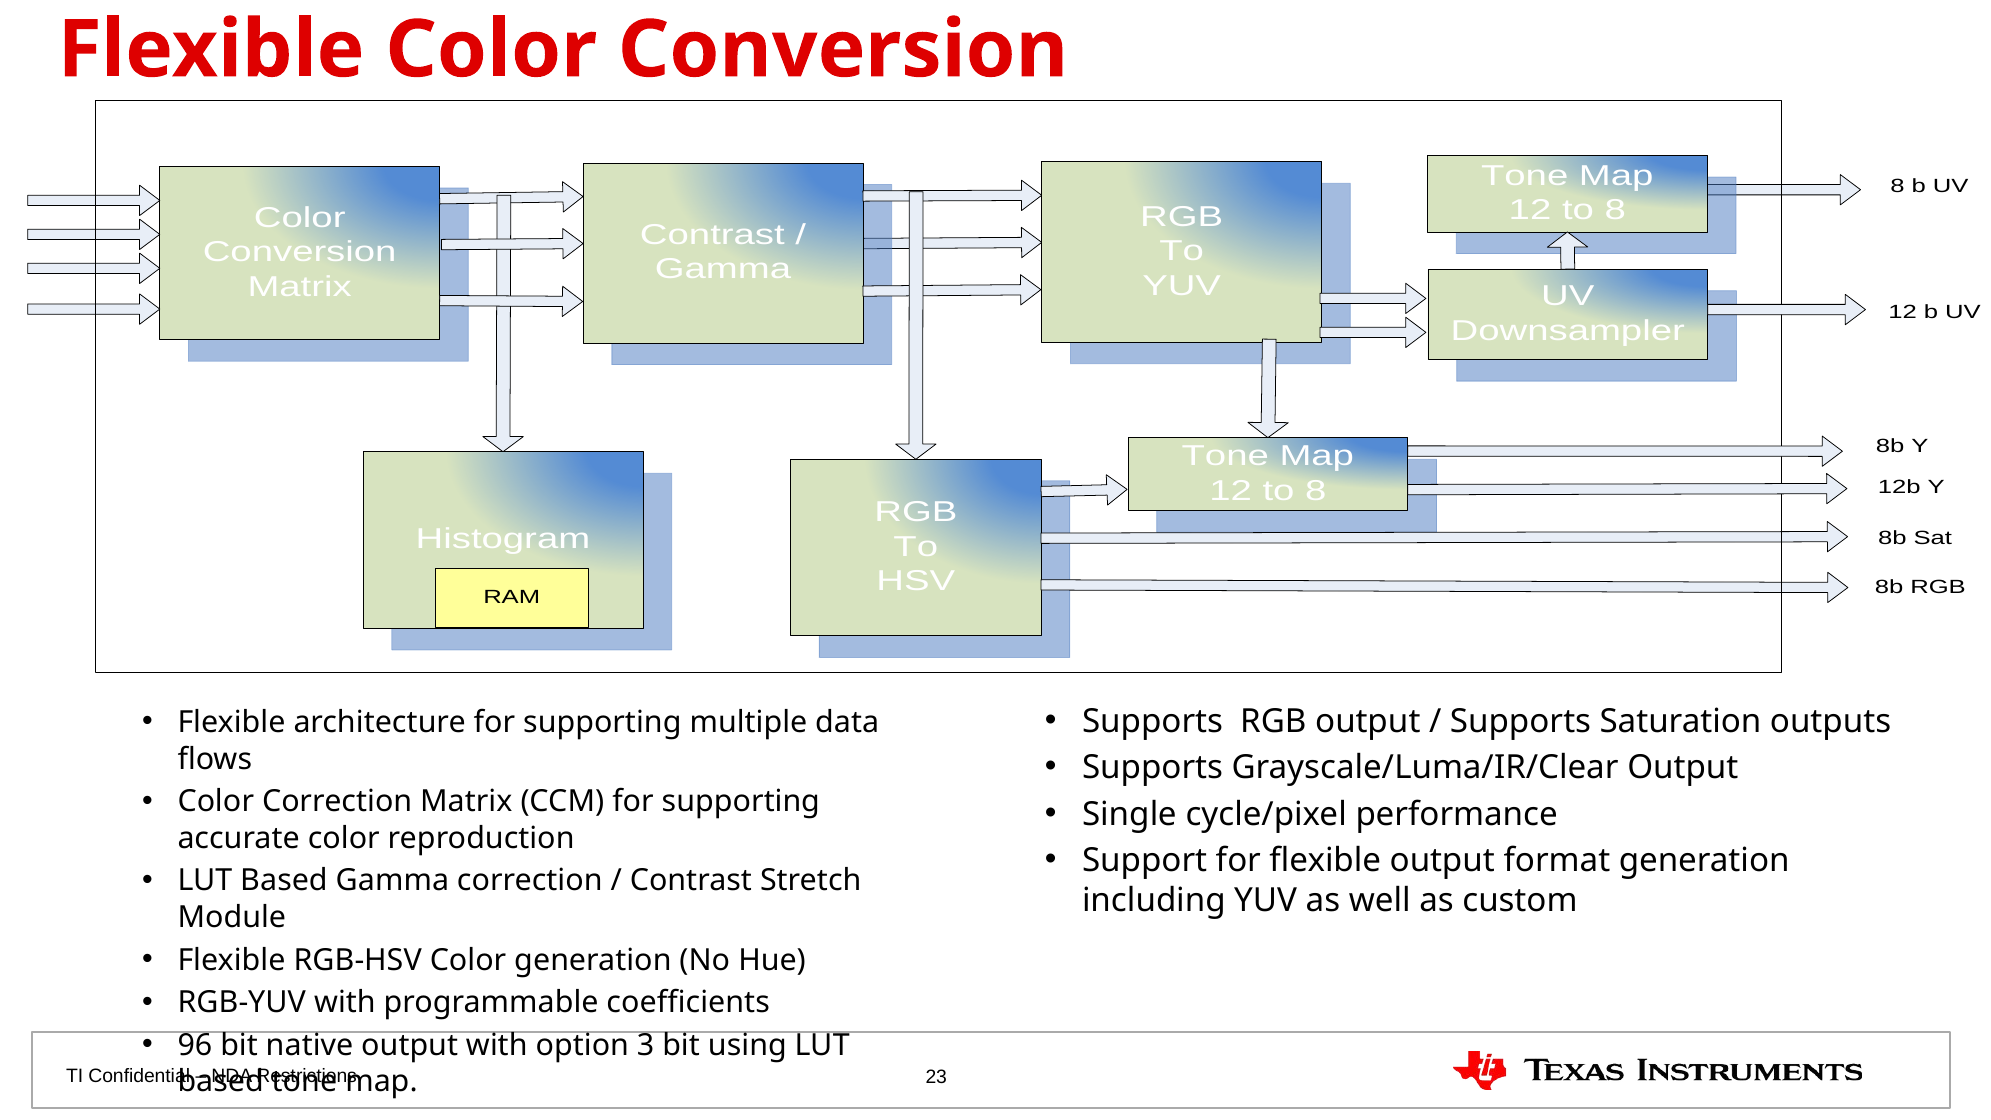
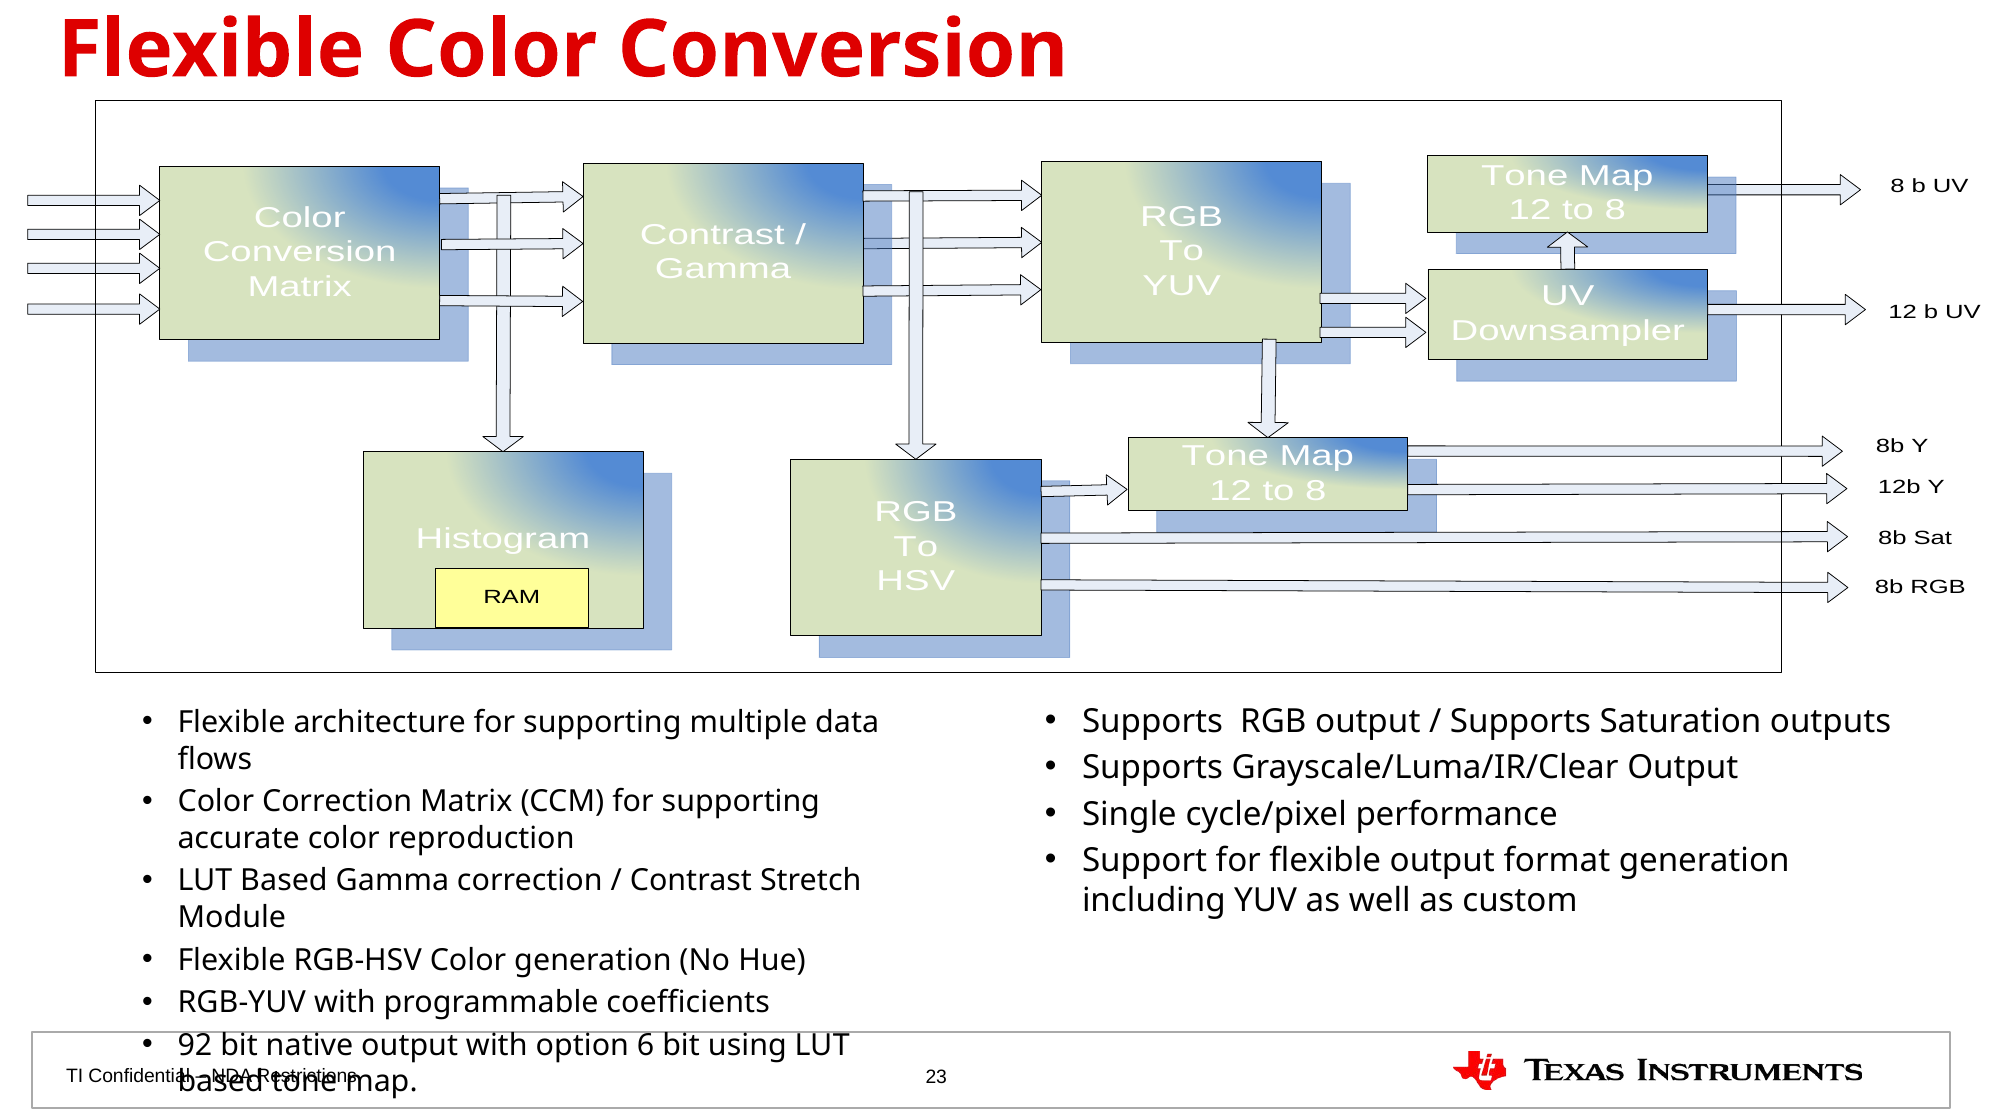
96: 96 -> 92
3: 3 -> 6
